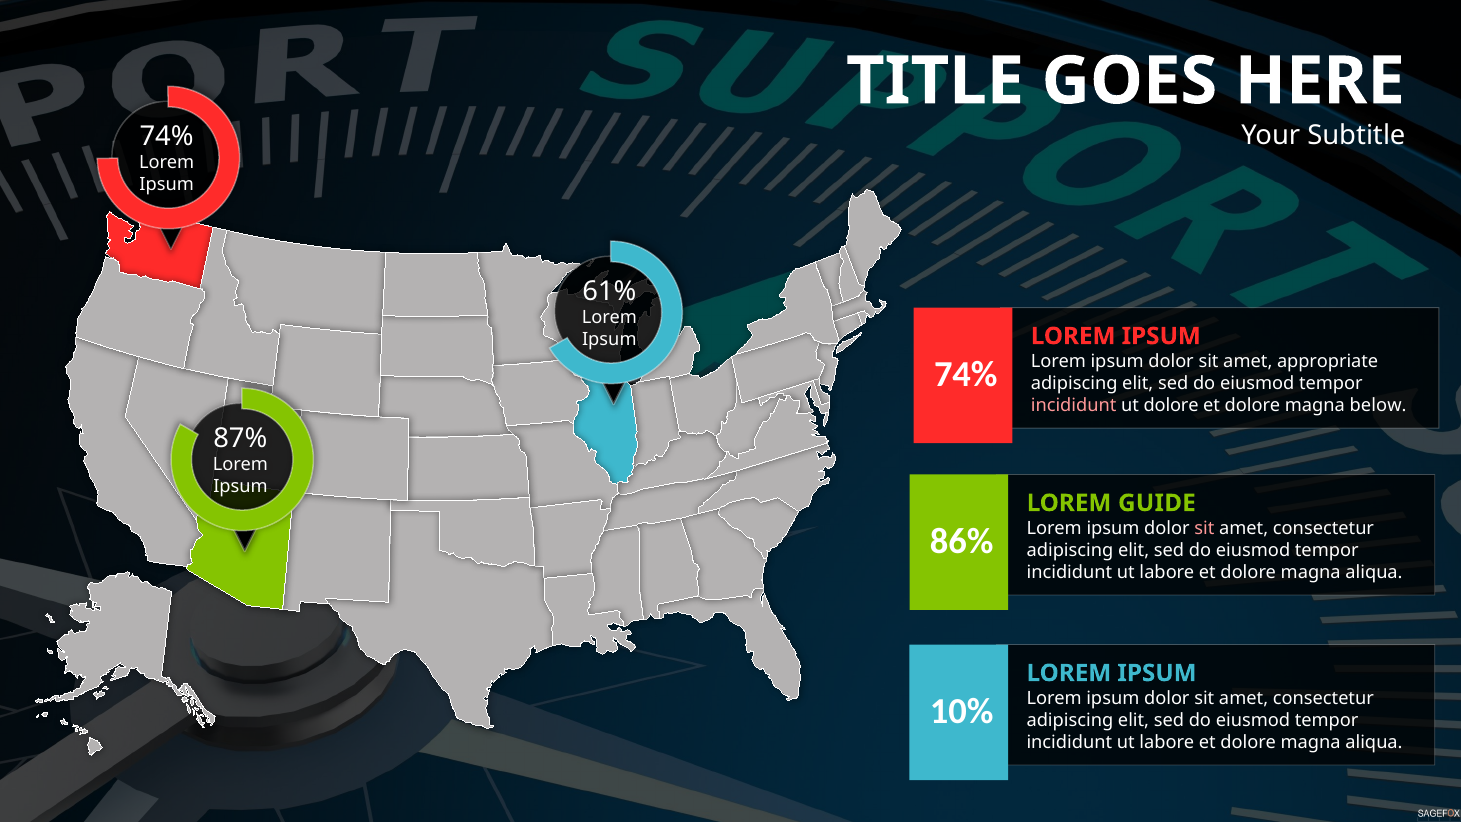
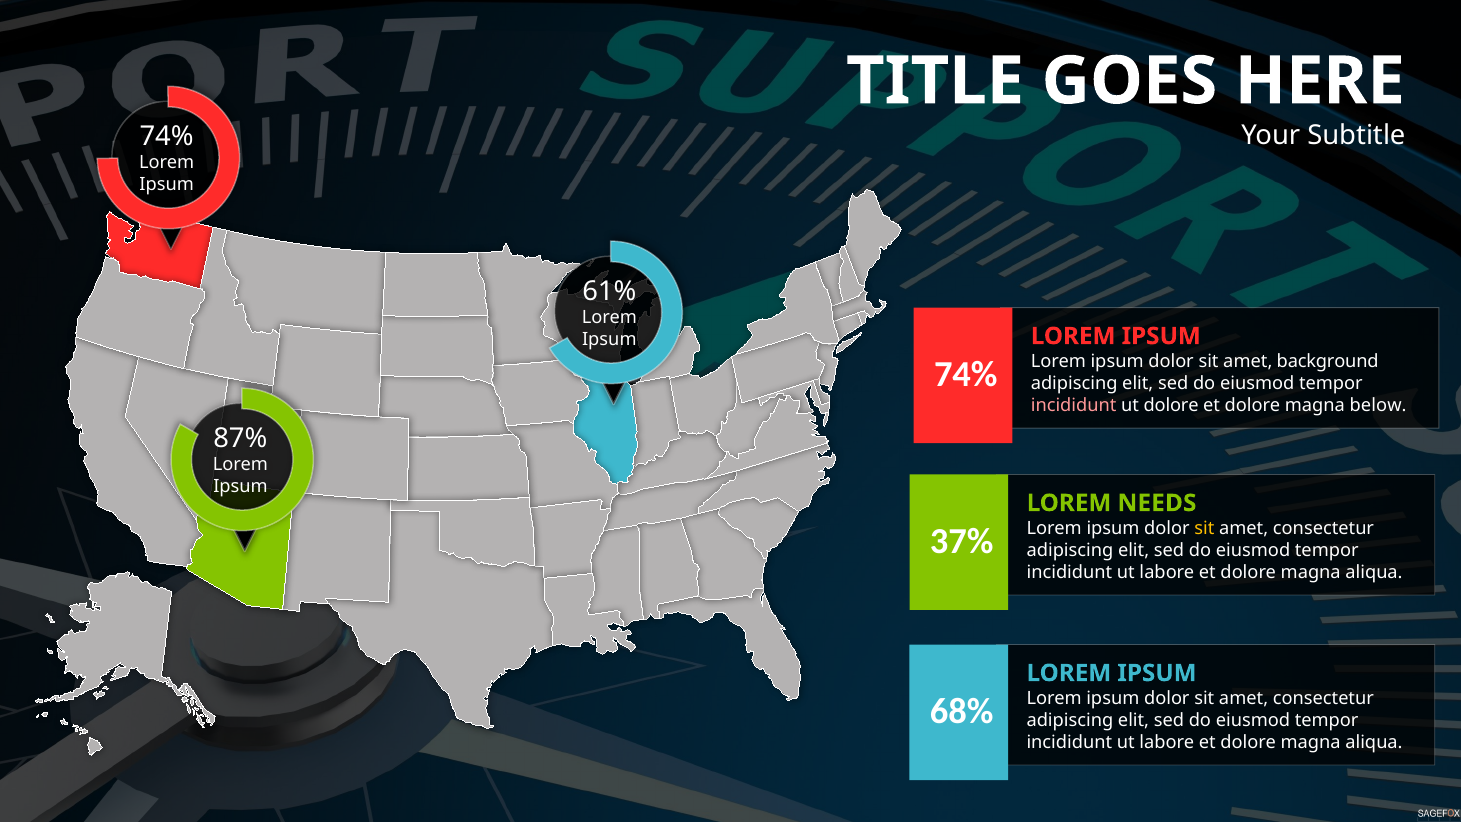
appropriate: appropriate -> background
GUIDE: GUIDE -> NEEDS
sit at (1204, 528) colour: pink -> yellow
86%: 86% -> 37%
10%: 10% -> 68%
